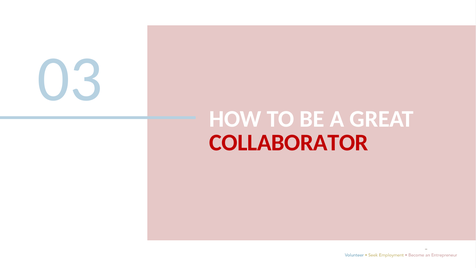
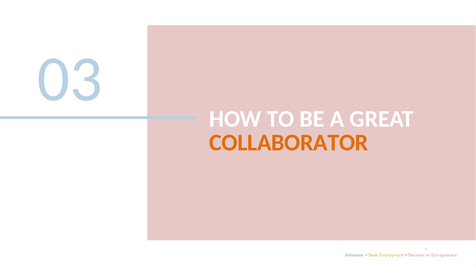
COLLABORATOR colour: red -> orange
